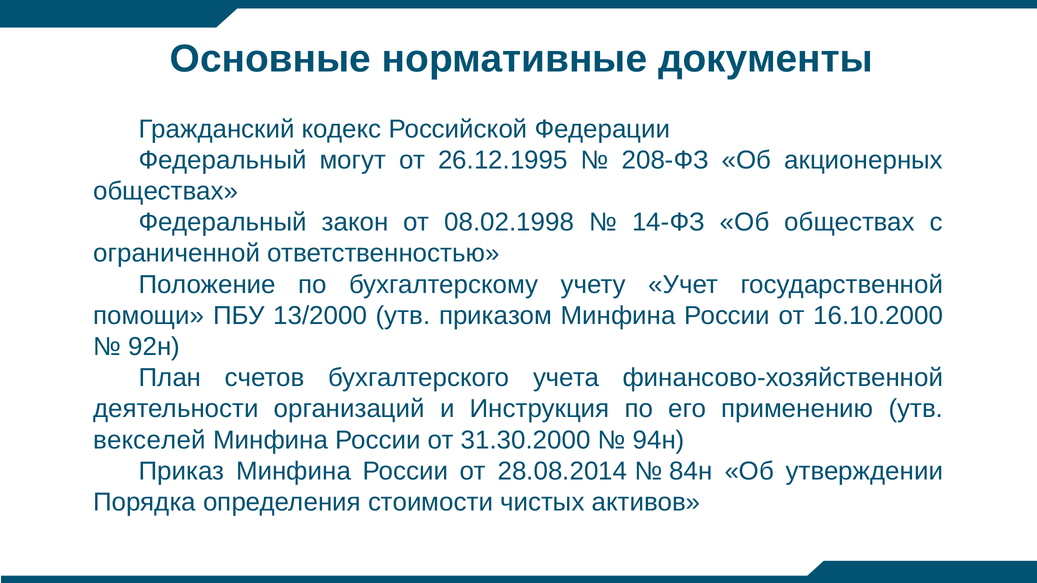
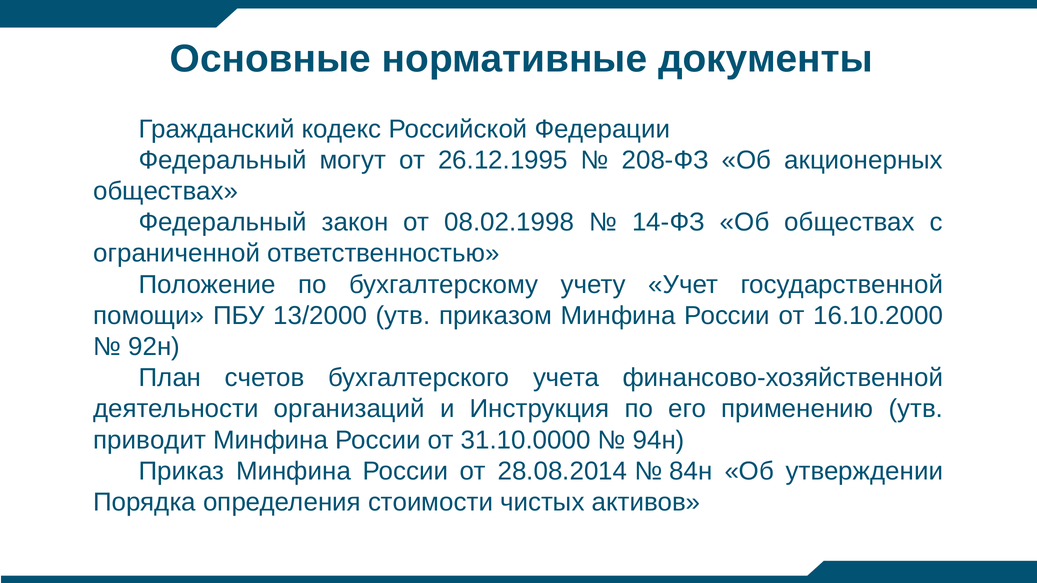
векселей: векселей -> приводит
31.30.2000: 31.30.2000 -> 31.10.0000
